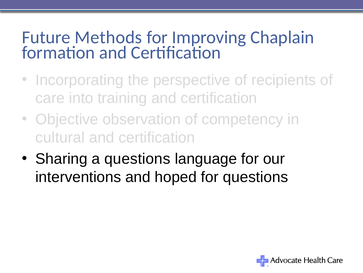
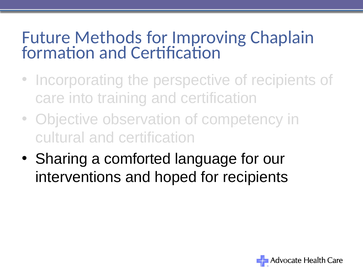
a questions: questions -> comforted
for questions: questions -> recipients
